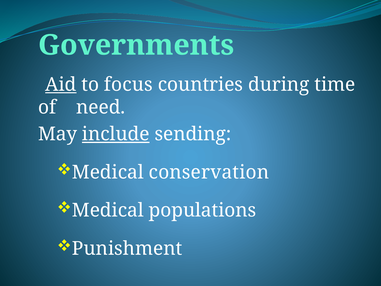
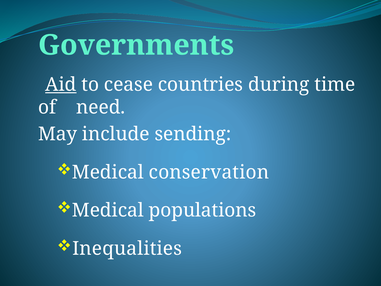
focus: focus -> cease
include underline: present -> none
Punishment: Punishment -> Inequalities
